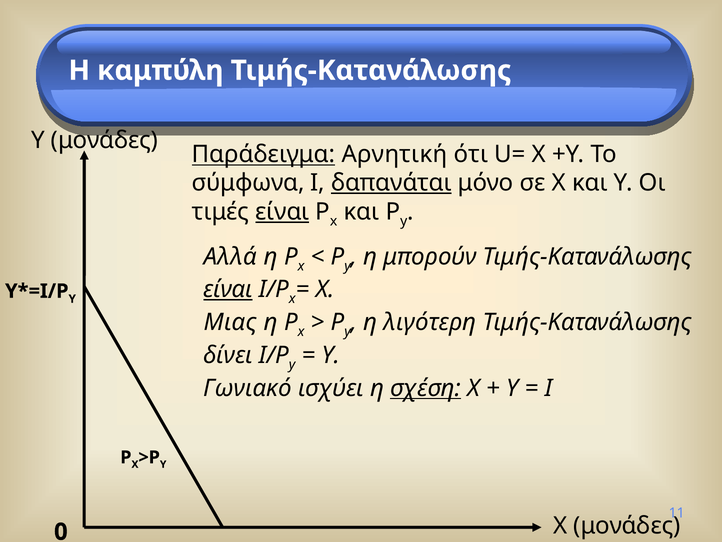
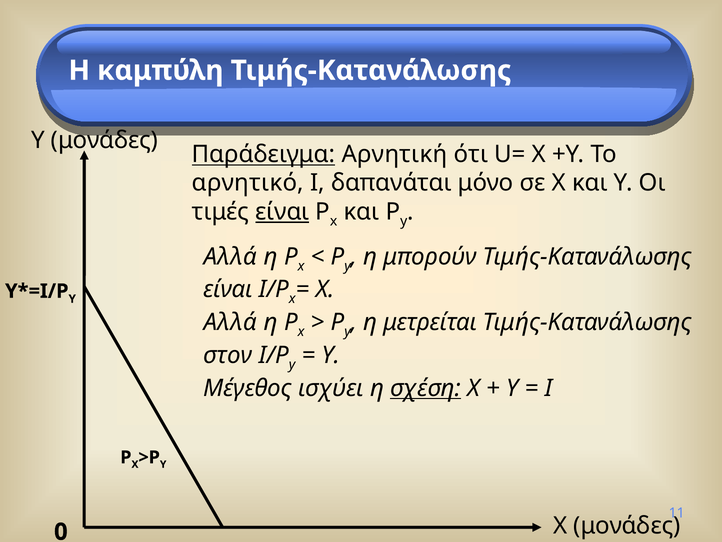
σύμφωνα: σύμφωνα -> αρνητικό
δαπανάται underline: present -> none
είναι at (228, 289) underline: present -> none
Μιας at (230, 322): Μιας -> Αλλά
λιγότερη: λιγότερη -> μετρείται
δίνει: δίνει -> στον
Γωνιακό: Γωνιακό -> Μέγεθος
